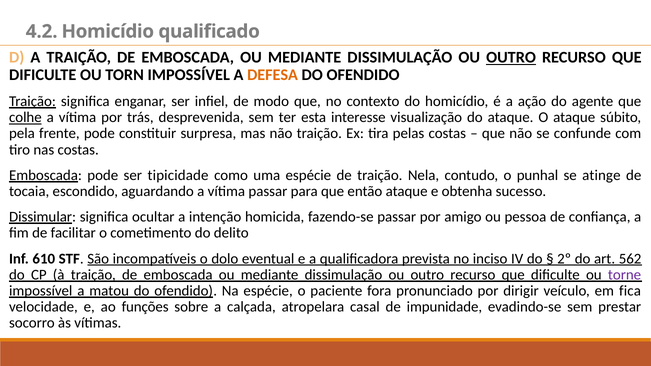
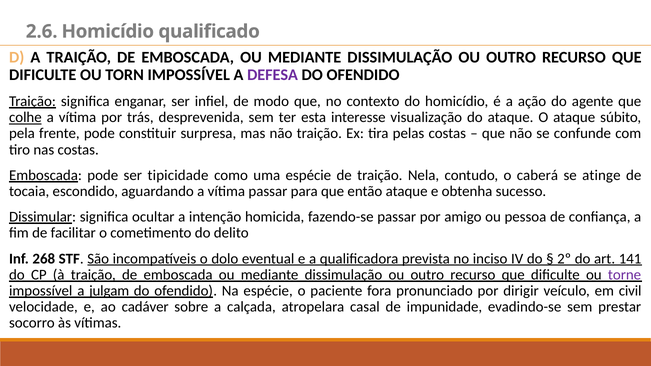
4.2: 4.2 -> 2.6
OUTRO at (511, 57) underline: present -> none
DEFESA colour: orange -> purple
punhal: punhal -> caberá
610: 610 -> 268
562: 562 -> 141
matou: matou -> julgam
fica: fica -> civil
funções: funções -> cadáver
